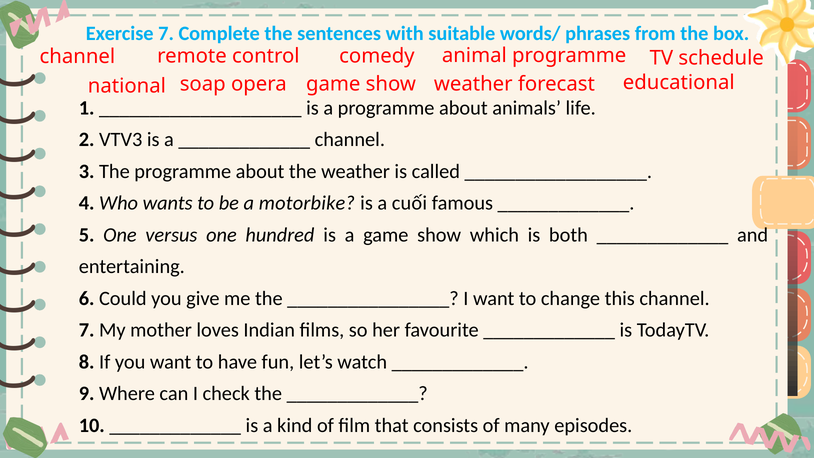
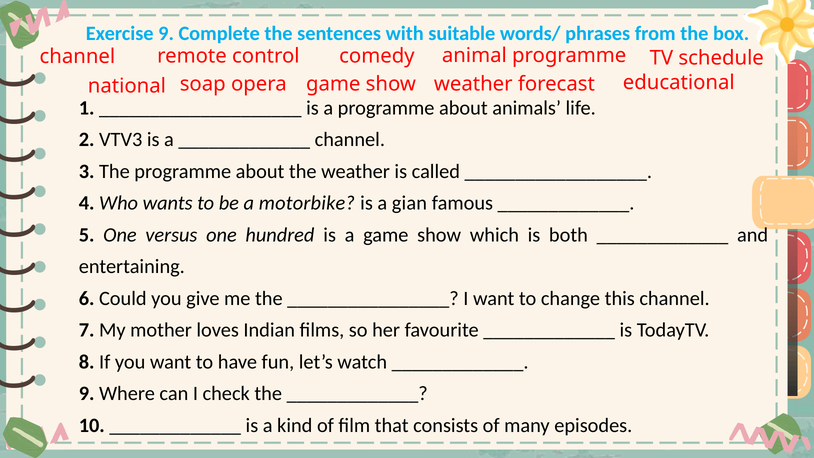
Exercise 7: 7 -> 9
cuối: cuối -> gian
